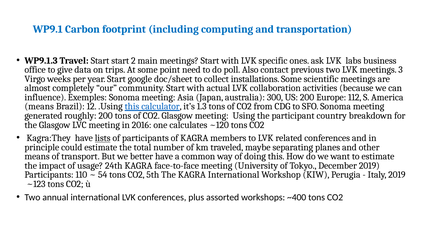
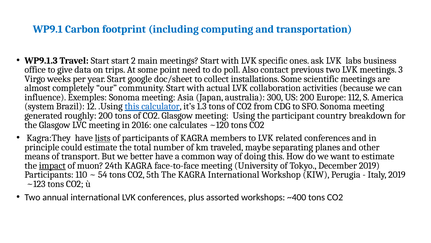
means at (39, 106): means -> system
impact underline: none -> present
usage: usage -> muon
